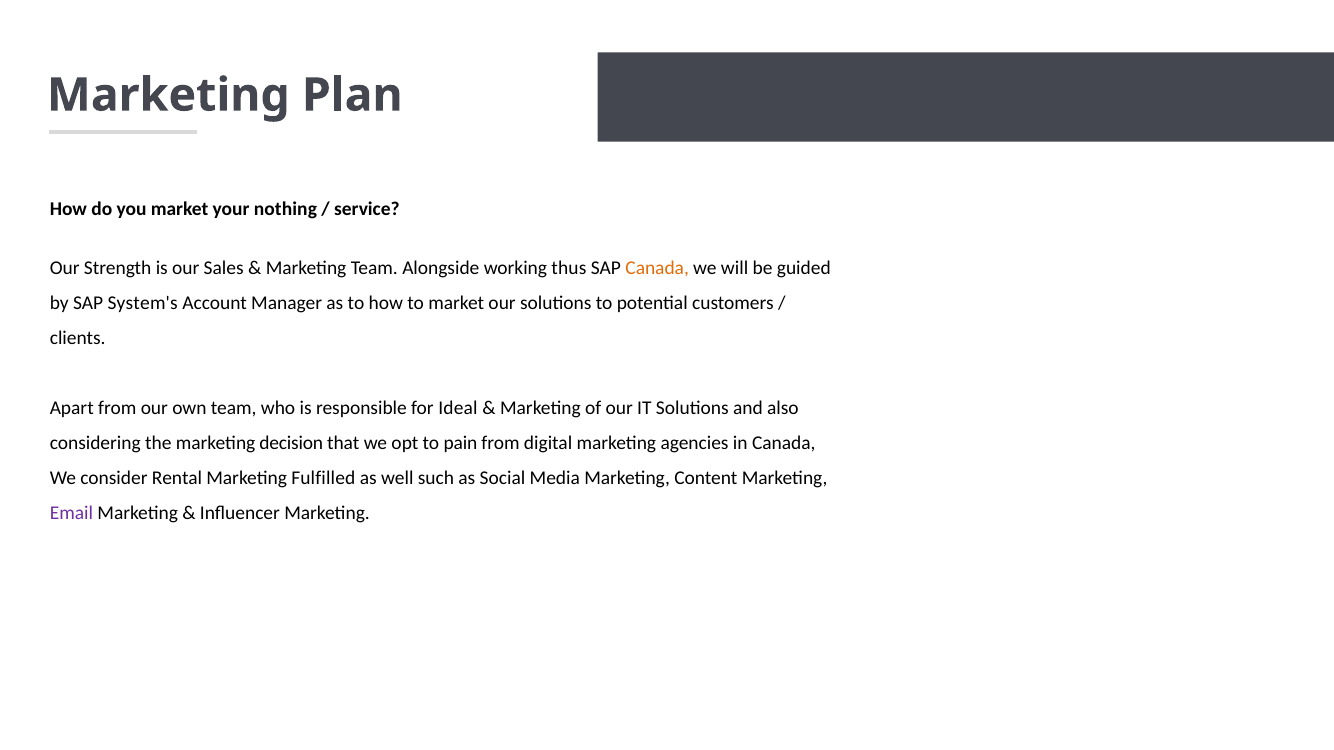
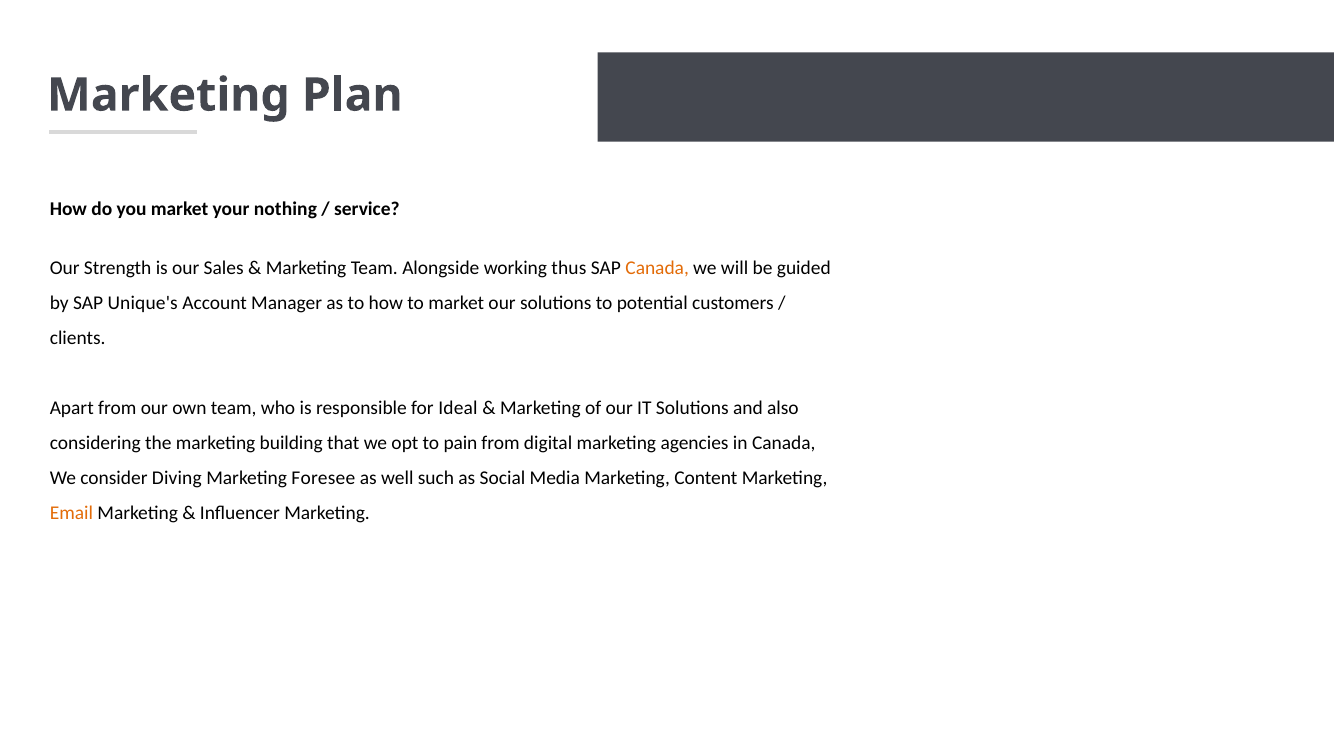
System's: System's -> Unique's
decision: decision -> building
Rental: Rental -> Diving
Fulfilled: Fulfilled -> Foresee
Email colour: purple -> orange
